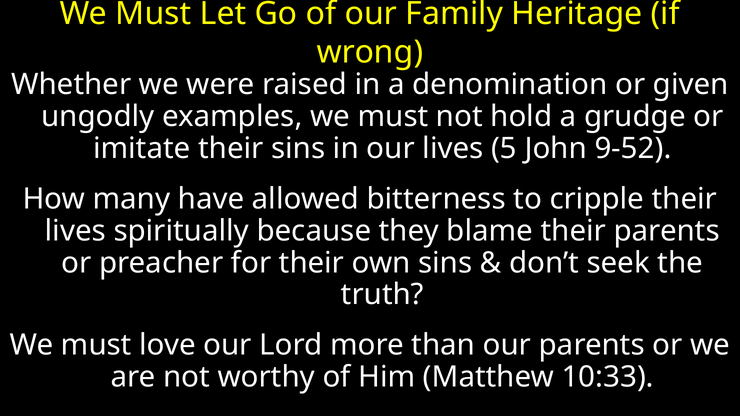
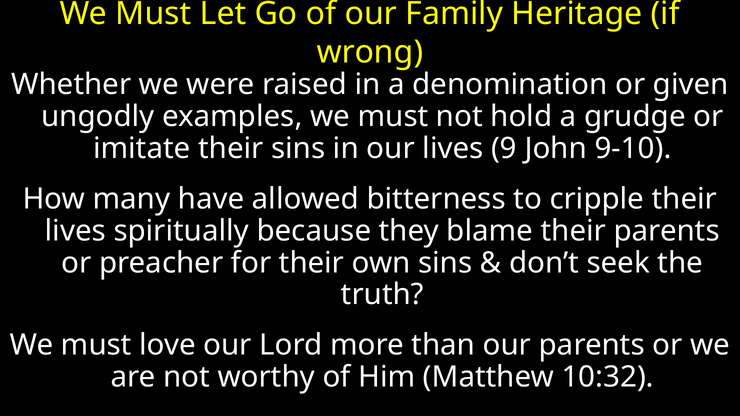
5: 5 -> 9
9-52: 9-52 -> 9-10
10:33: 10:33 -> 10:32
